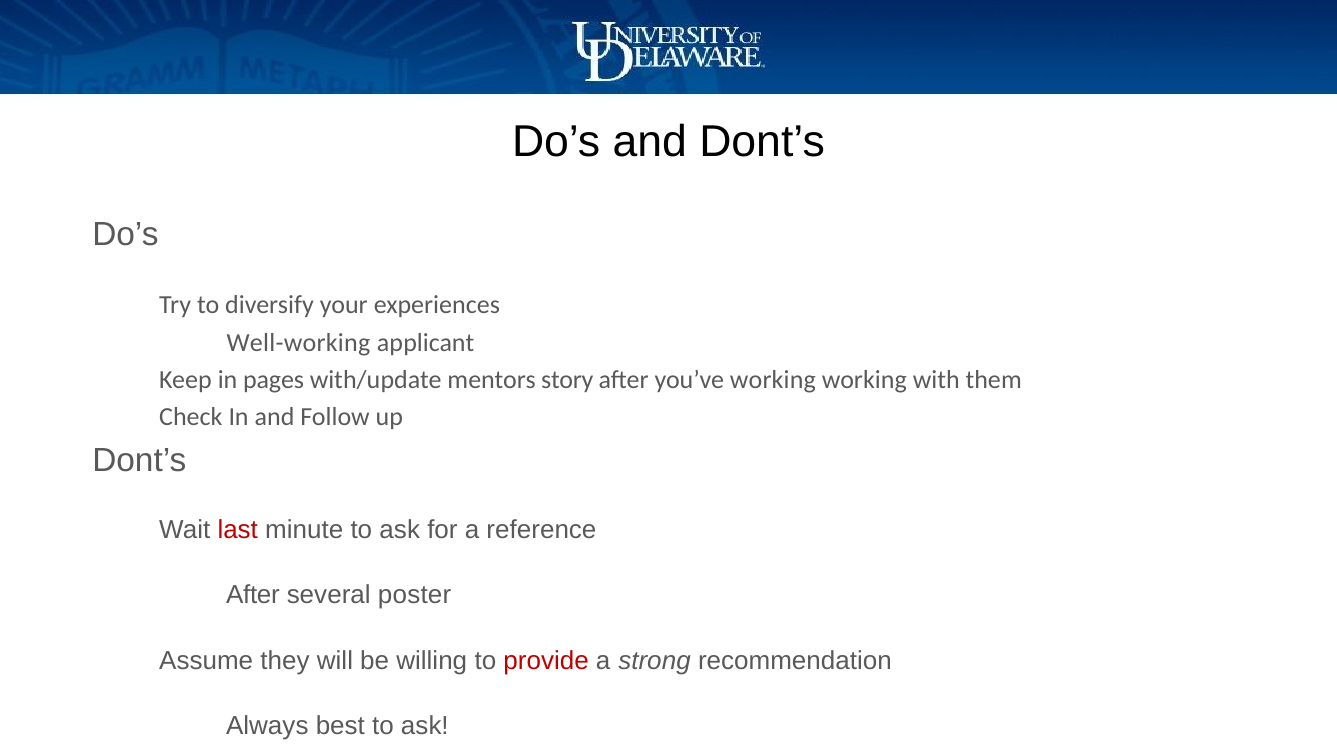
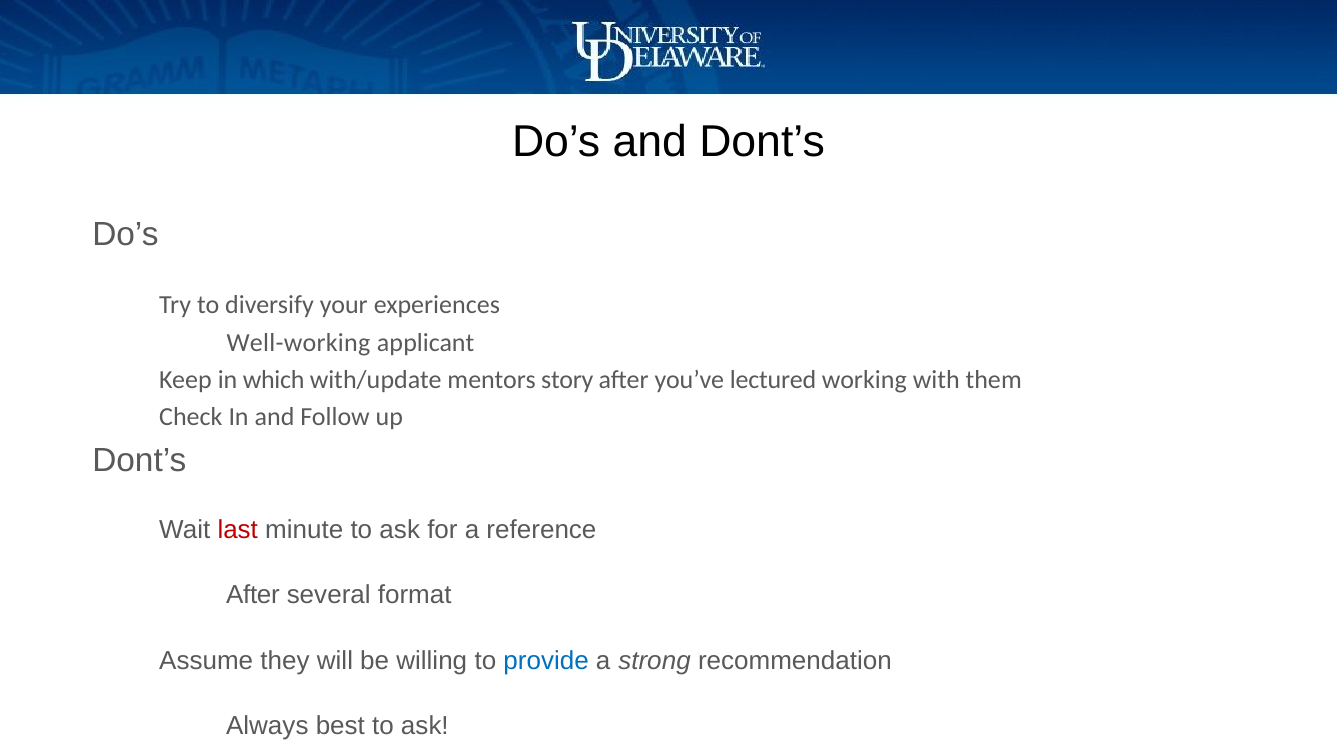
pages: pages -> which
you’ve working: working -> lectured
poster: poster -> format
provide colour: red -> blue
